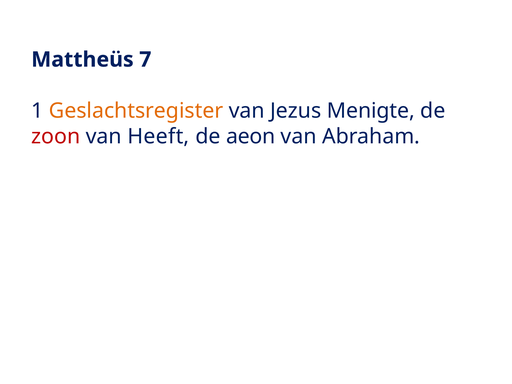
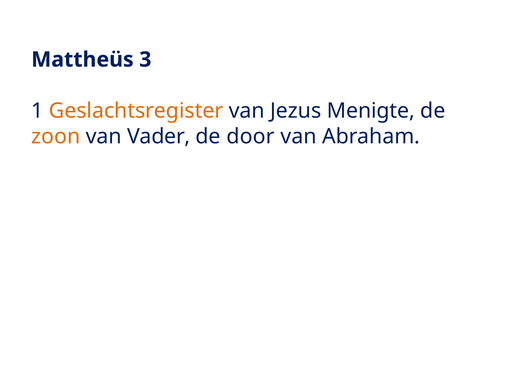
7: 7 -> 3
zoon colour: red -> orange
Heeft: Heeft -> Vader
aeon: aeon -> door
